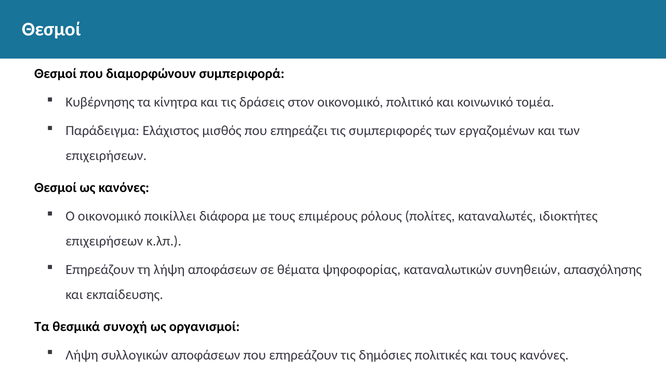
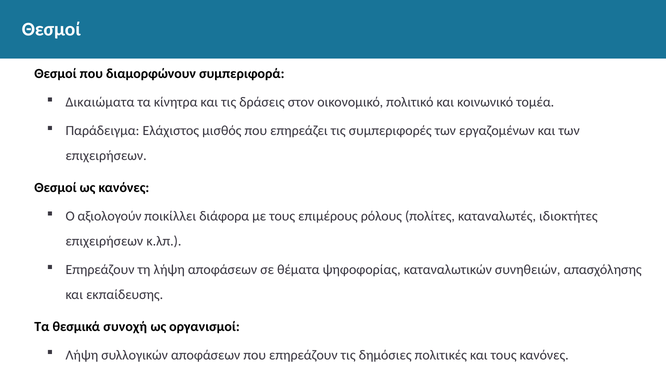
Κυβέρνησης: Κυβέρνησης -> Δικαιώματα
Ο οικονομικό: οικονομικό -> αξιολογούν
